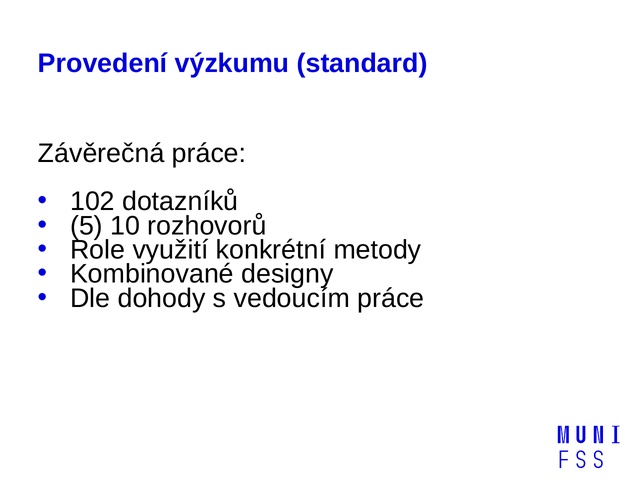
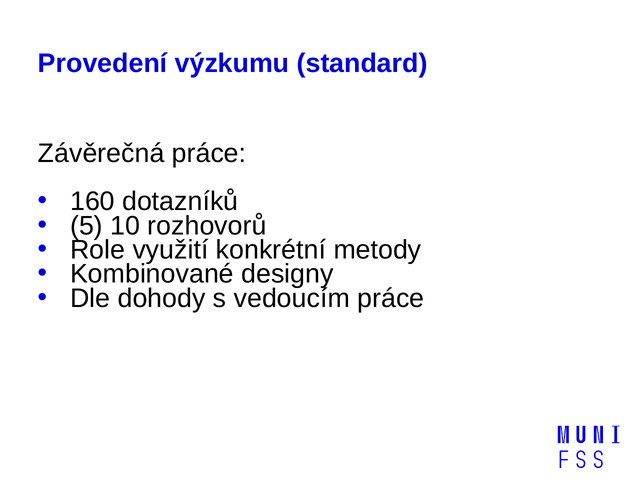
102: 102 -> 160
